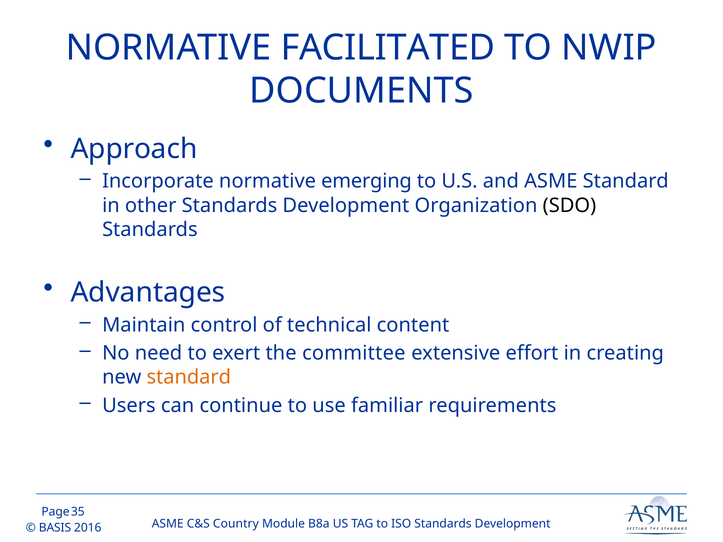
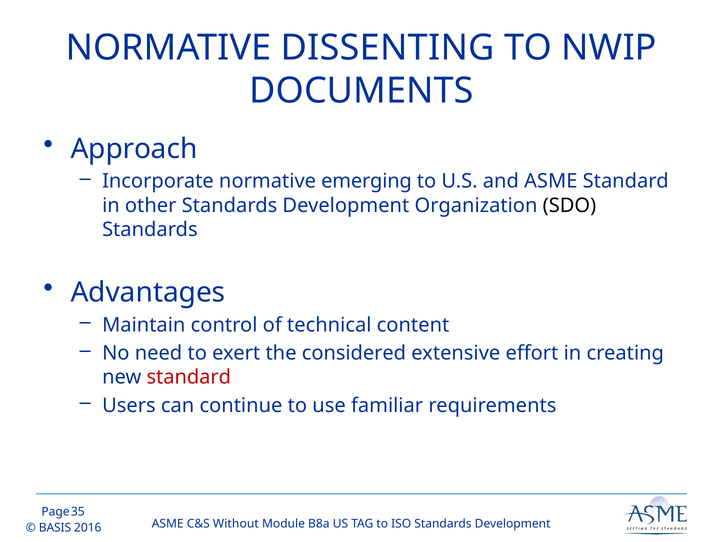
FACILITATED: FACILITATED -> DISSENTING
committee: committee -> considered
standard at (189, 377) colour: orange -> red
Country: Country -> Without
